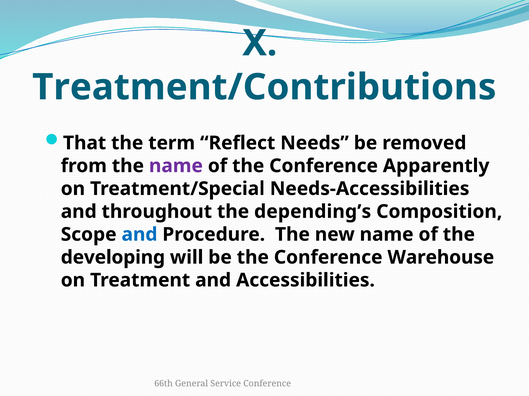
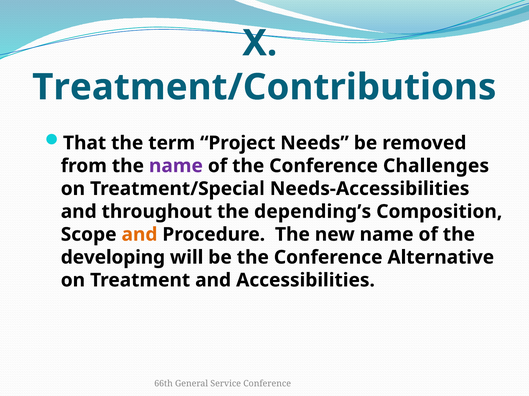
Reflect: Reflect -> Project
Apparently: Apparently -> Challenges
and at (139, 235) colour: blue -> orange
Warehouse: Warehouse -> Alternative
